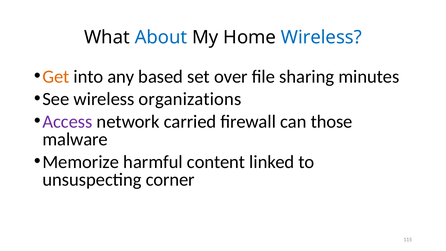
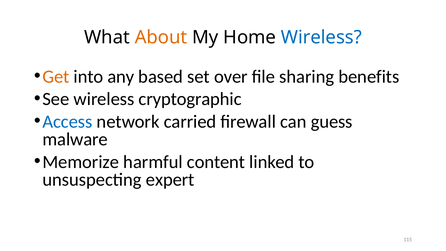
About colour: blue -> orange
minutes: minutes -> benefits
organizations: organizations -> cryptographic
Access colour: purple -> blue
those: those -> guess
corner: corner -> expert
